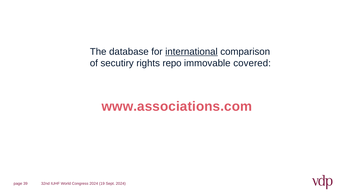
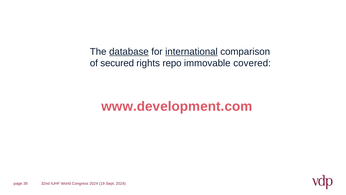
database underline: none -> present
secutiry: secutiry -> secured
www.associations.com: www.associations.com -> www.development.com
